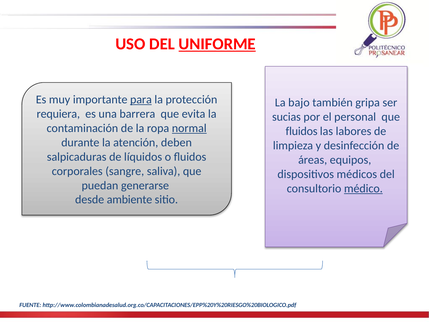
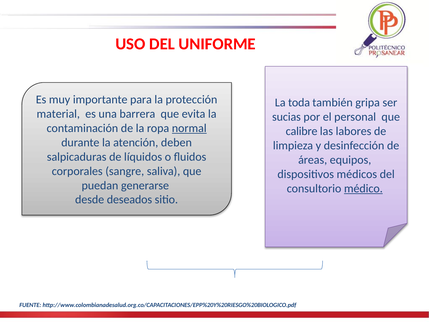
UNIFORME underline: present -> none
para underline: present -> none
bajo: bajo -> toda
requiera: requiera -> material
fluidos at (302, 131): fluidos -> calibre
ambiente: ambiente -> deseados
